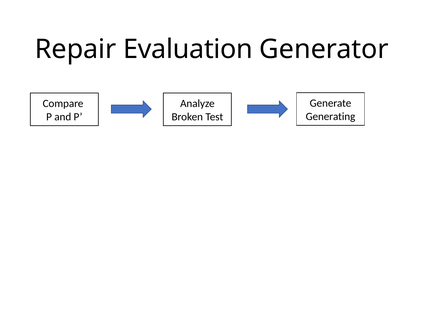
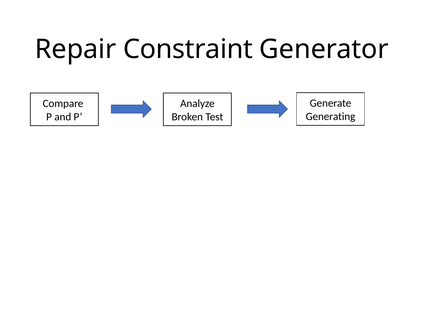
Evaluation: Evaluation -> Constraint
